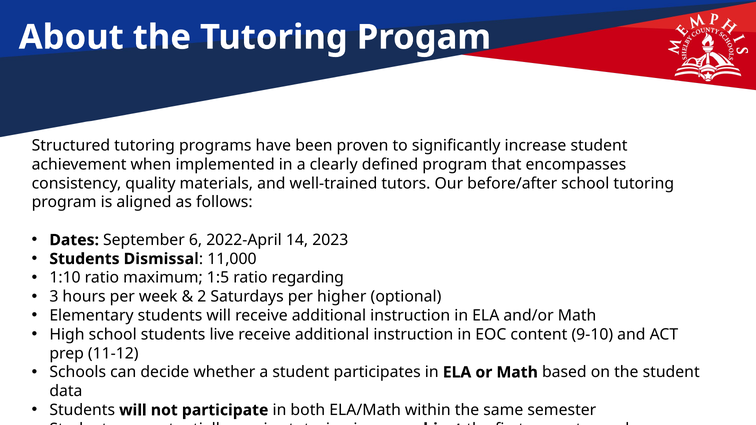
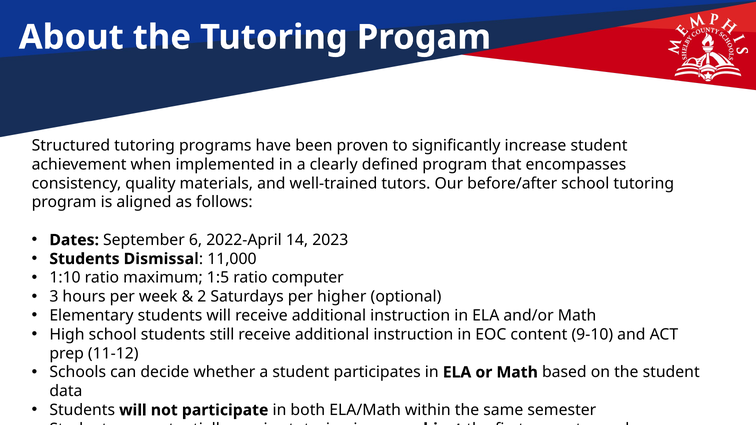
regarding: regarding -> computer
live: live -> still
